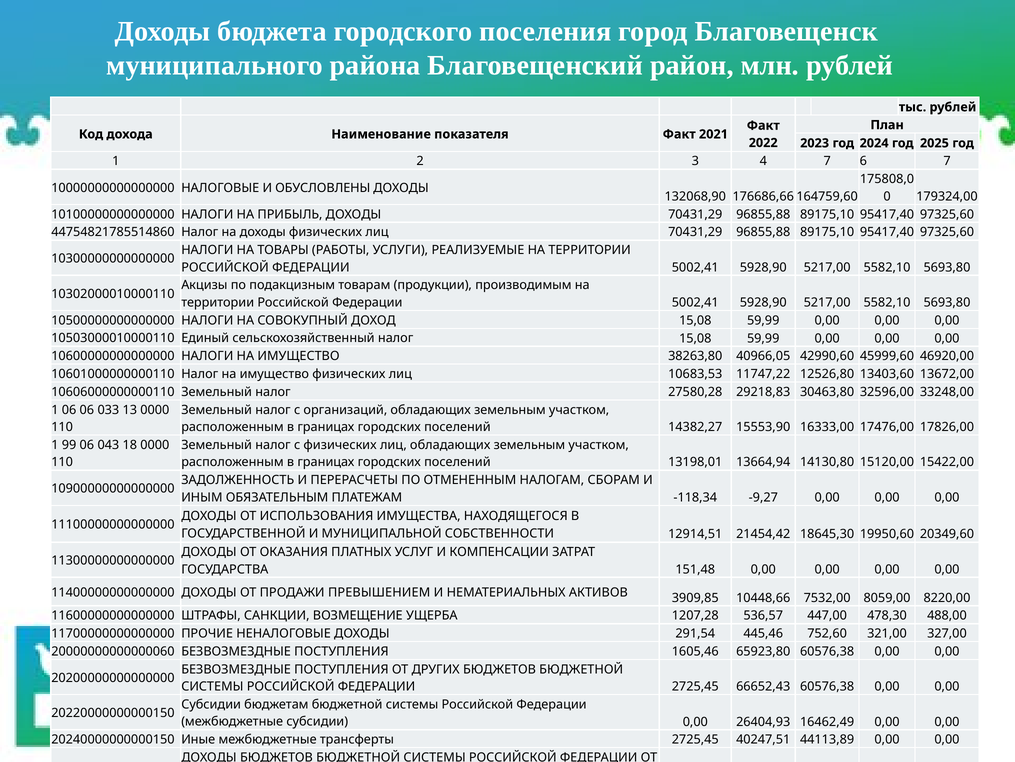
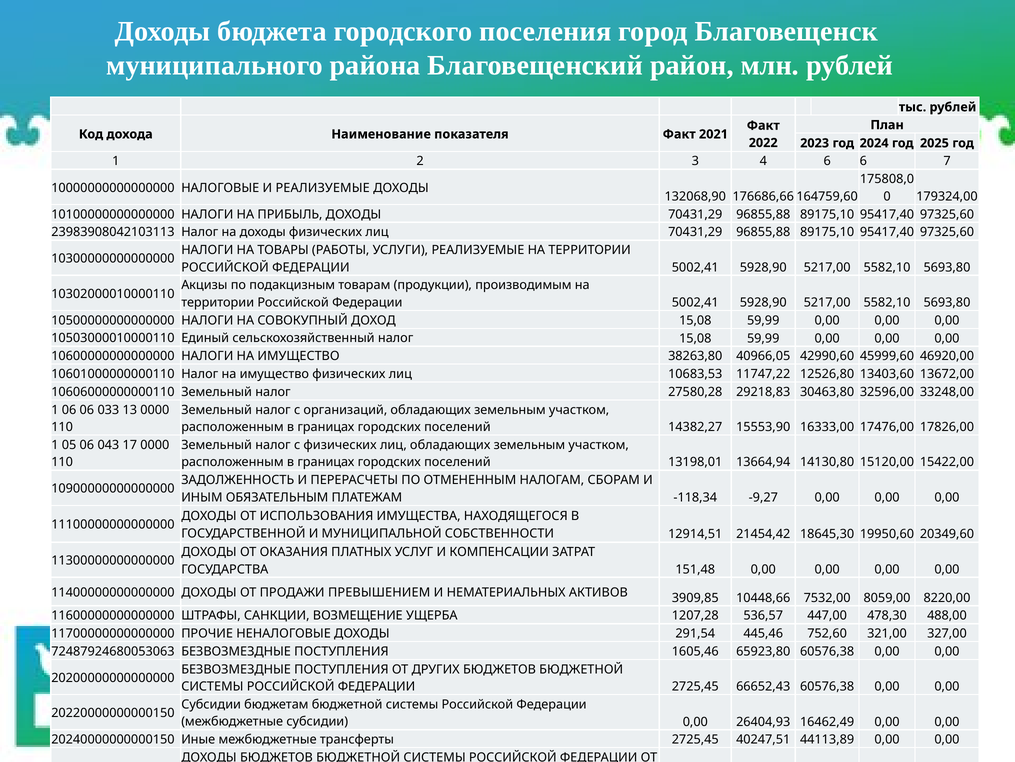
4 7: 7 -> 6
И ОБУСЛОВЛЕНЫ: ОБУСЛОВЛЕНЫ -> РЕАЛИЗУЕМЫЕ
44754821785514860: 44754821785514860 -> 23983908042103113
99: 99 -> 05
043 18: 18 -> 17
20000000000000060: 20000000000000060 -> 72487924680053063
